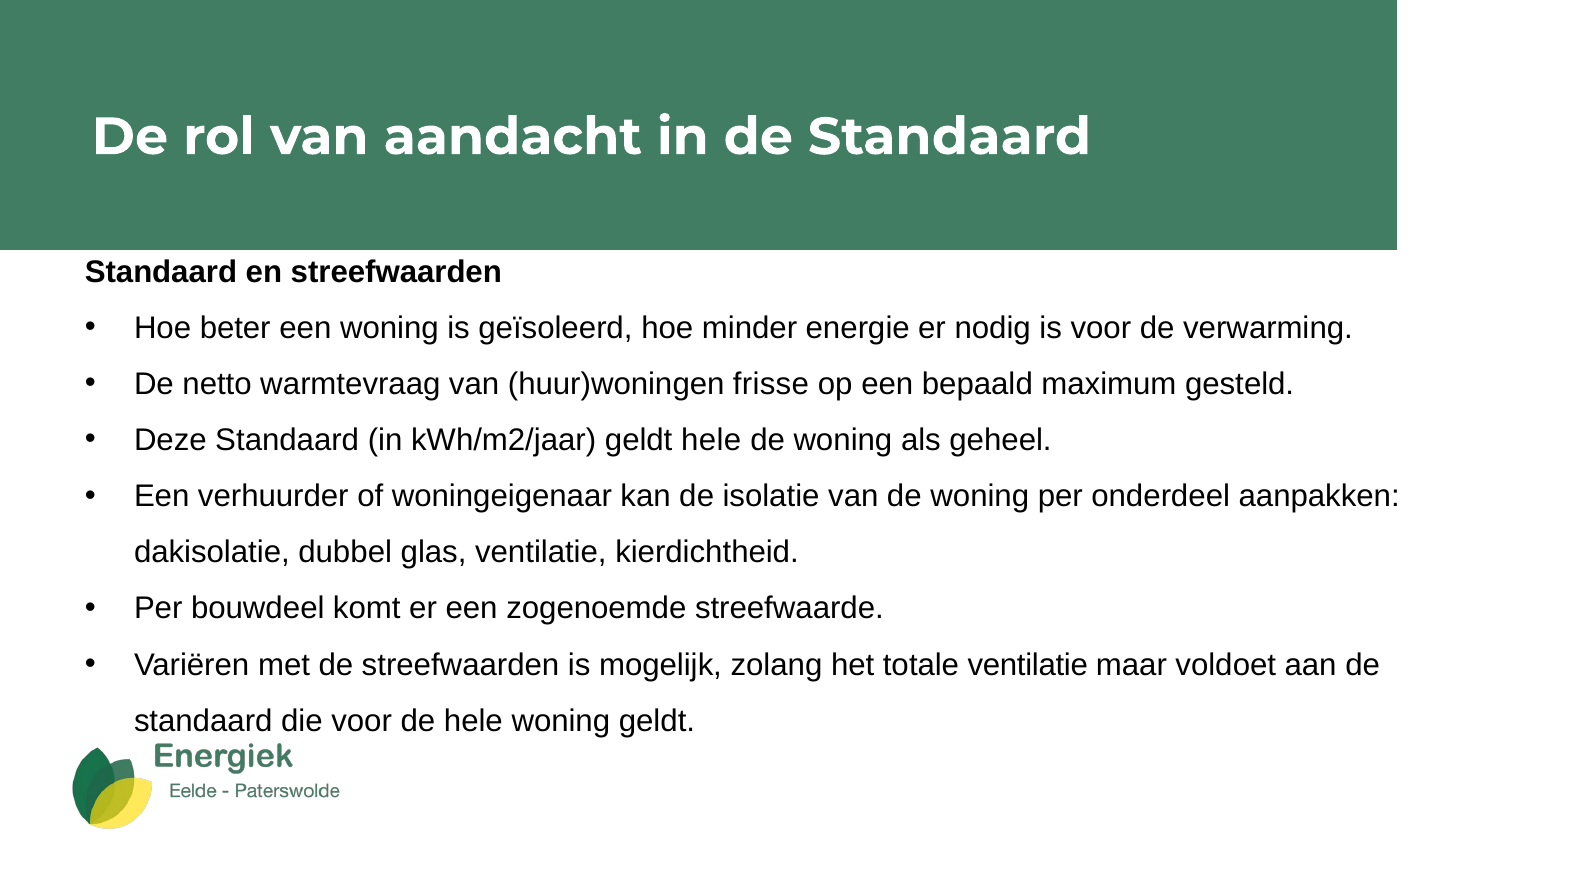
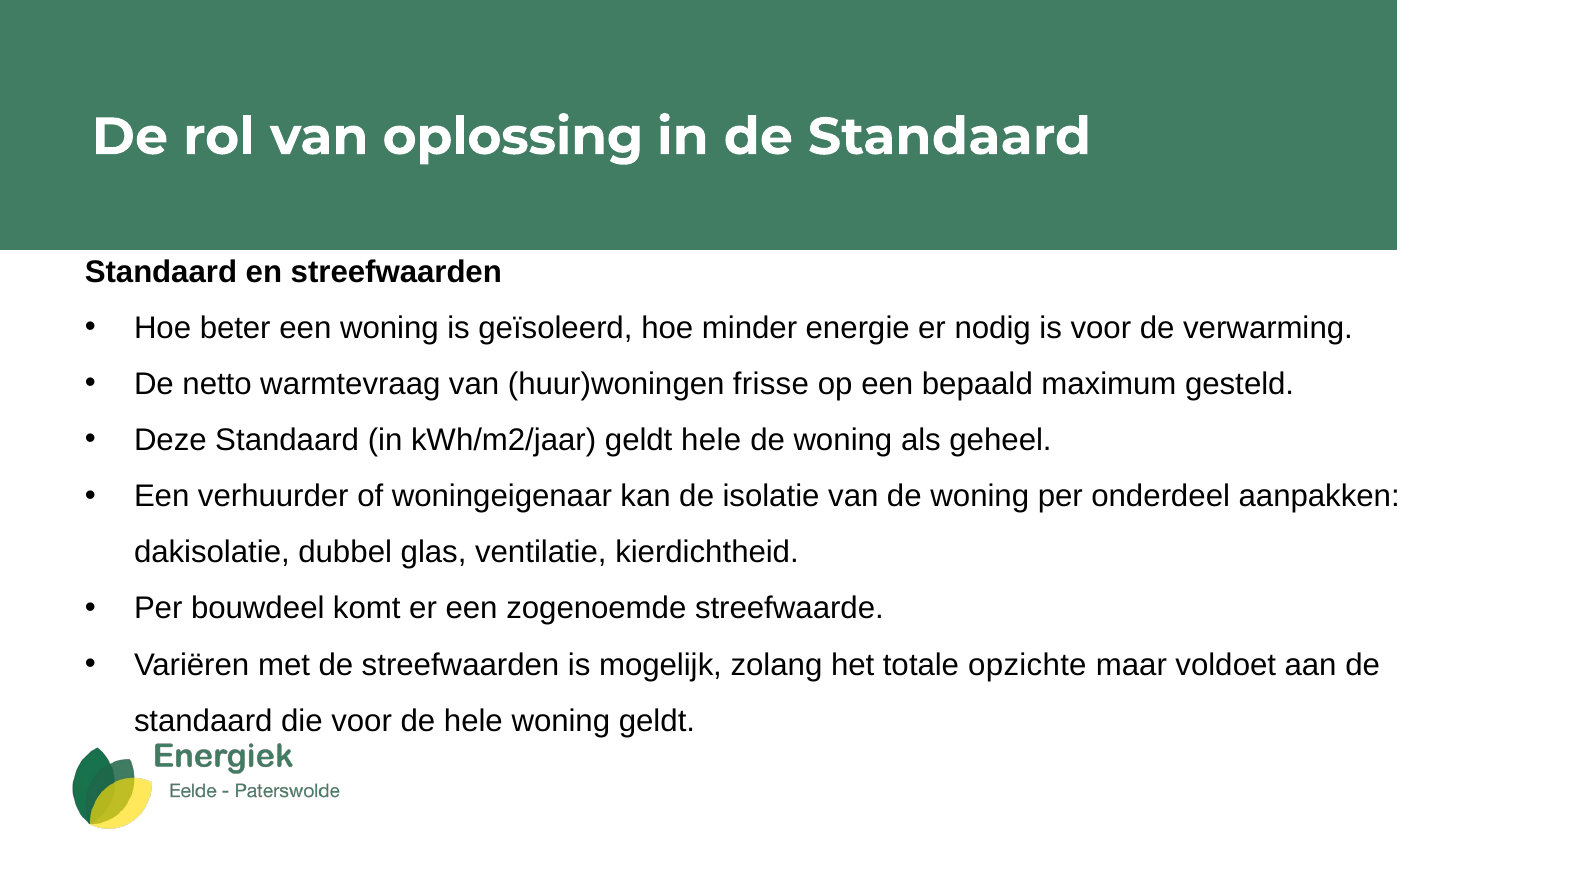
aandacht: aandacht -> oplossing
totale ventilatie: ventilatie -> opzichte
